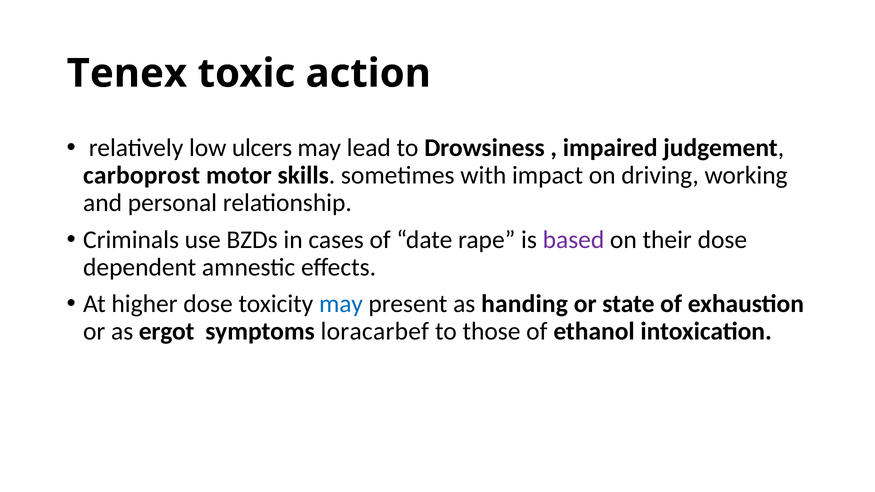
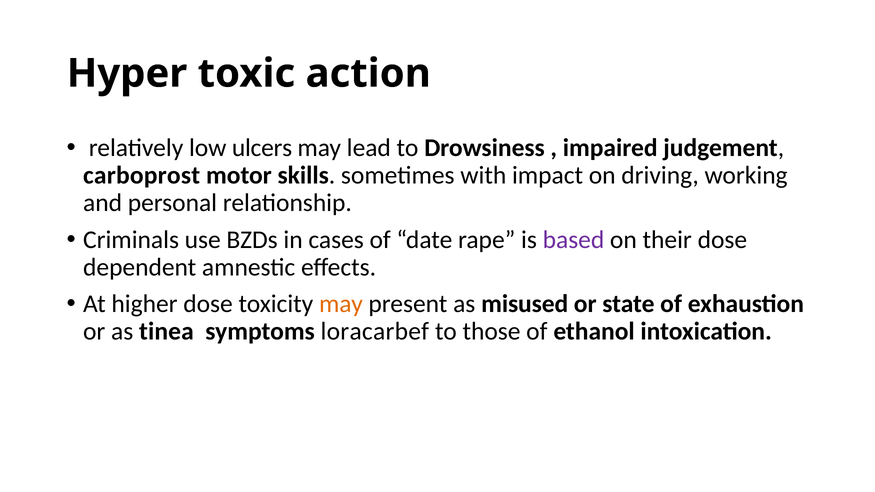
Tenex: Tenex -> Hyper
may at (341, 304) colour: blue -> orange
handing: handing -> misused
ergot: ergot -> tinea
